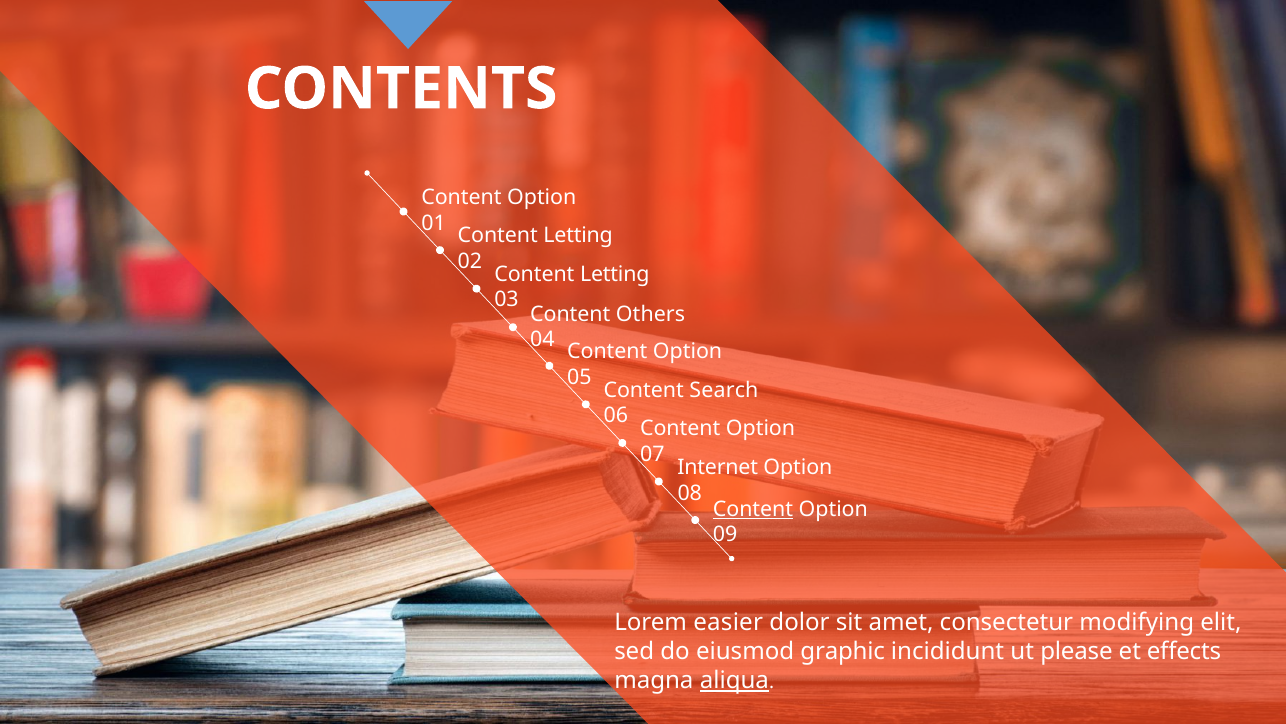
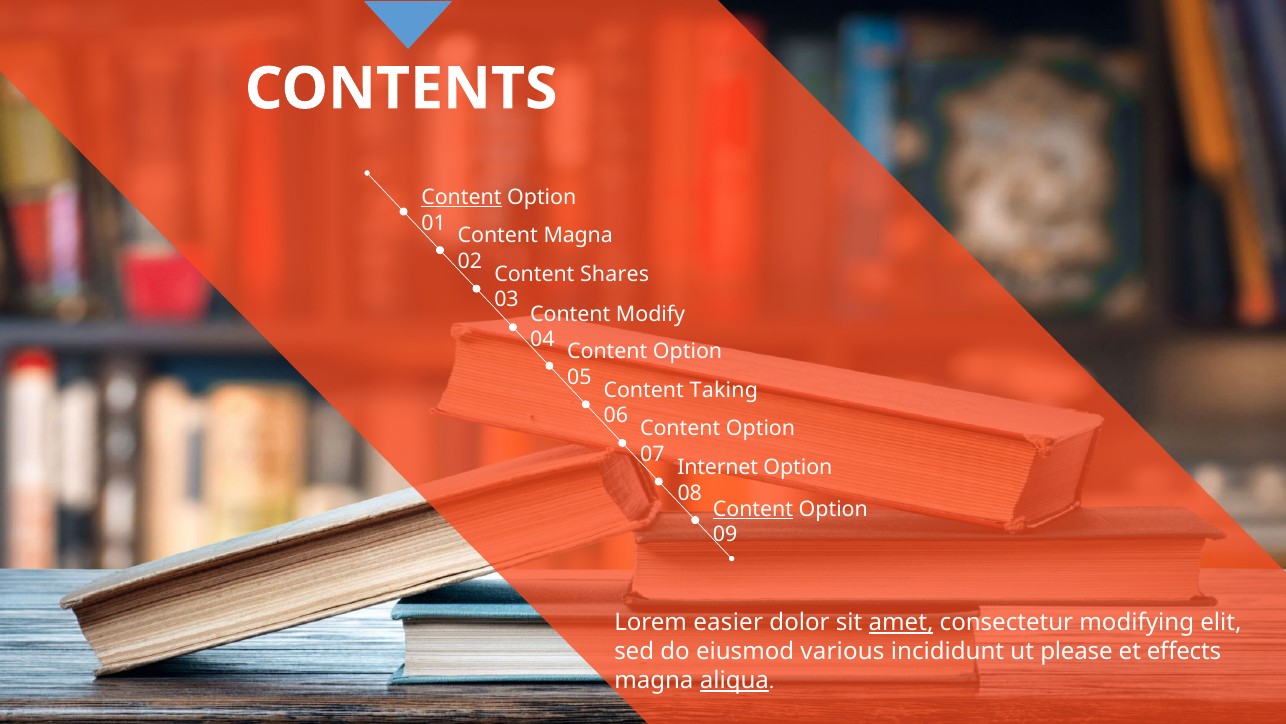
Content at (461, 197) underline: none -> present
Letting at (578, 236): Letting -> Magna
Letting at (615, 274): Letting -> Shares
Others: Others -> Modify
Search: Search -> Taking
amet underline: none -> present
graphic: graphic -> various
